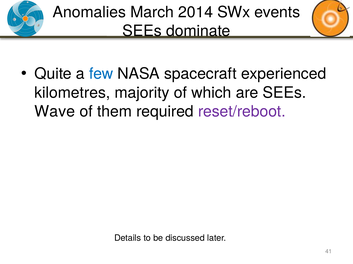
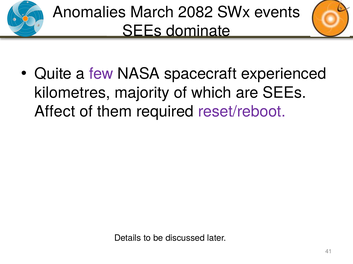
2014: 2014 -> 2082
few colour: blue -> purple
Wave: Wave -> Affect
